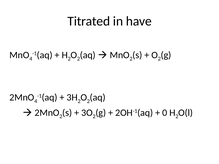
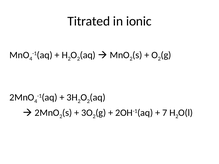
have: have -> ionic
0: 0 -> 7
